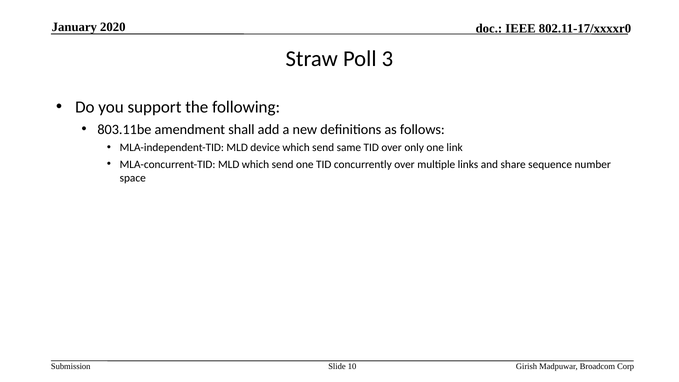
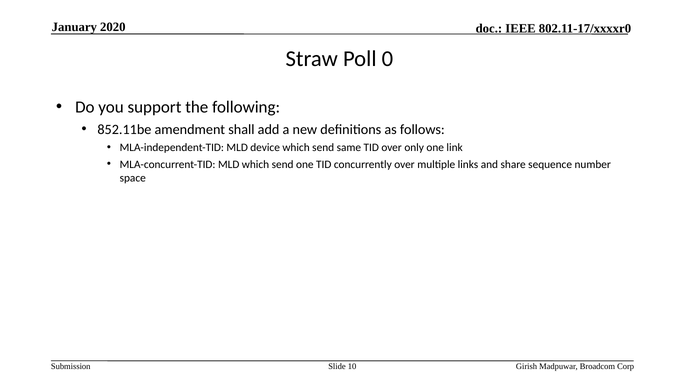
3: 3 -> 0
803.11be: 803.11be -> 852.11be
